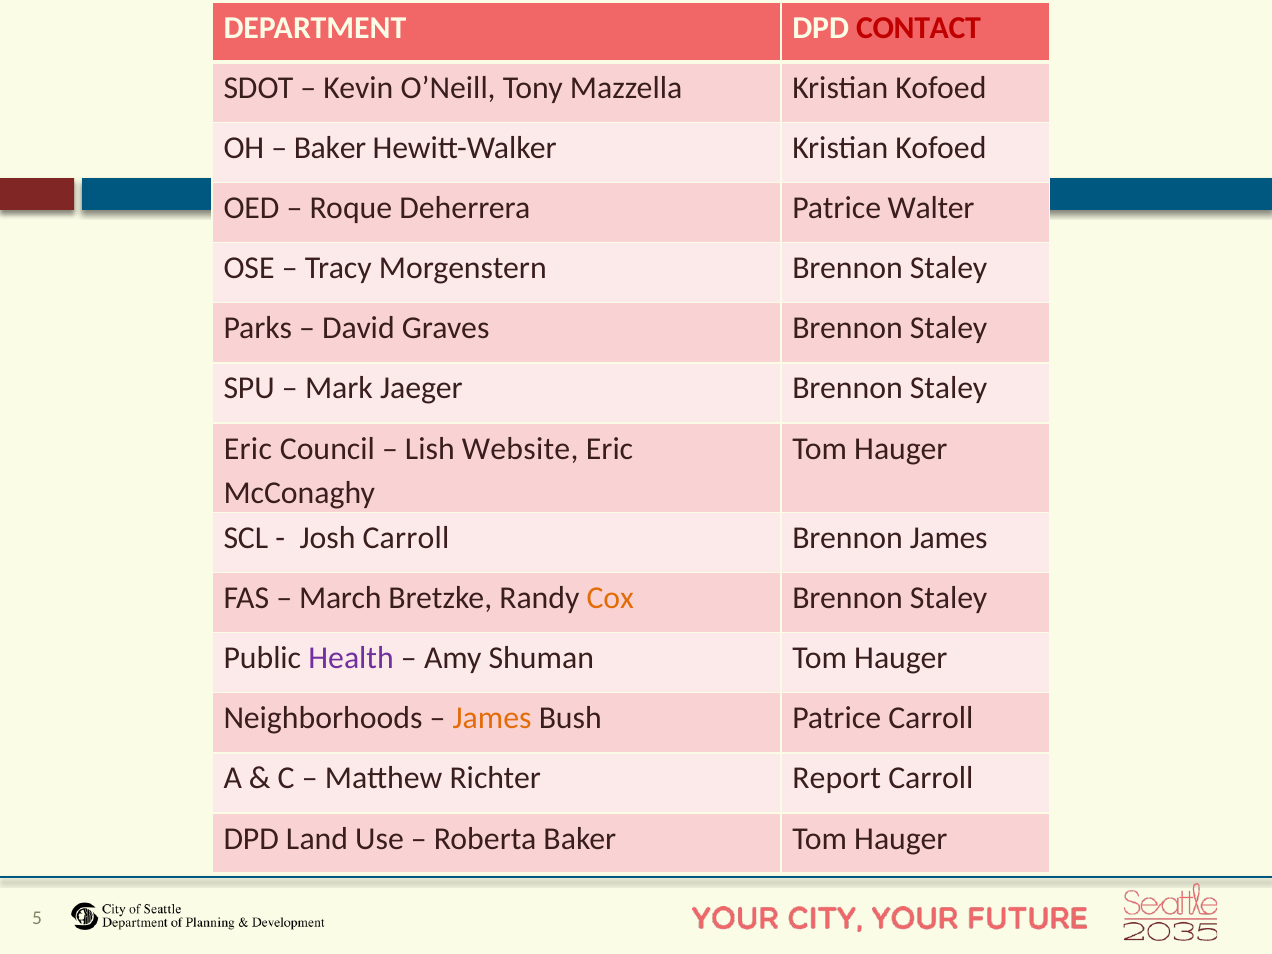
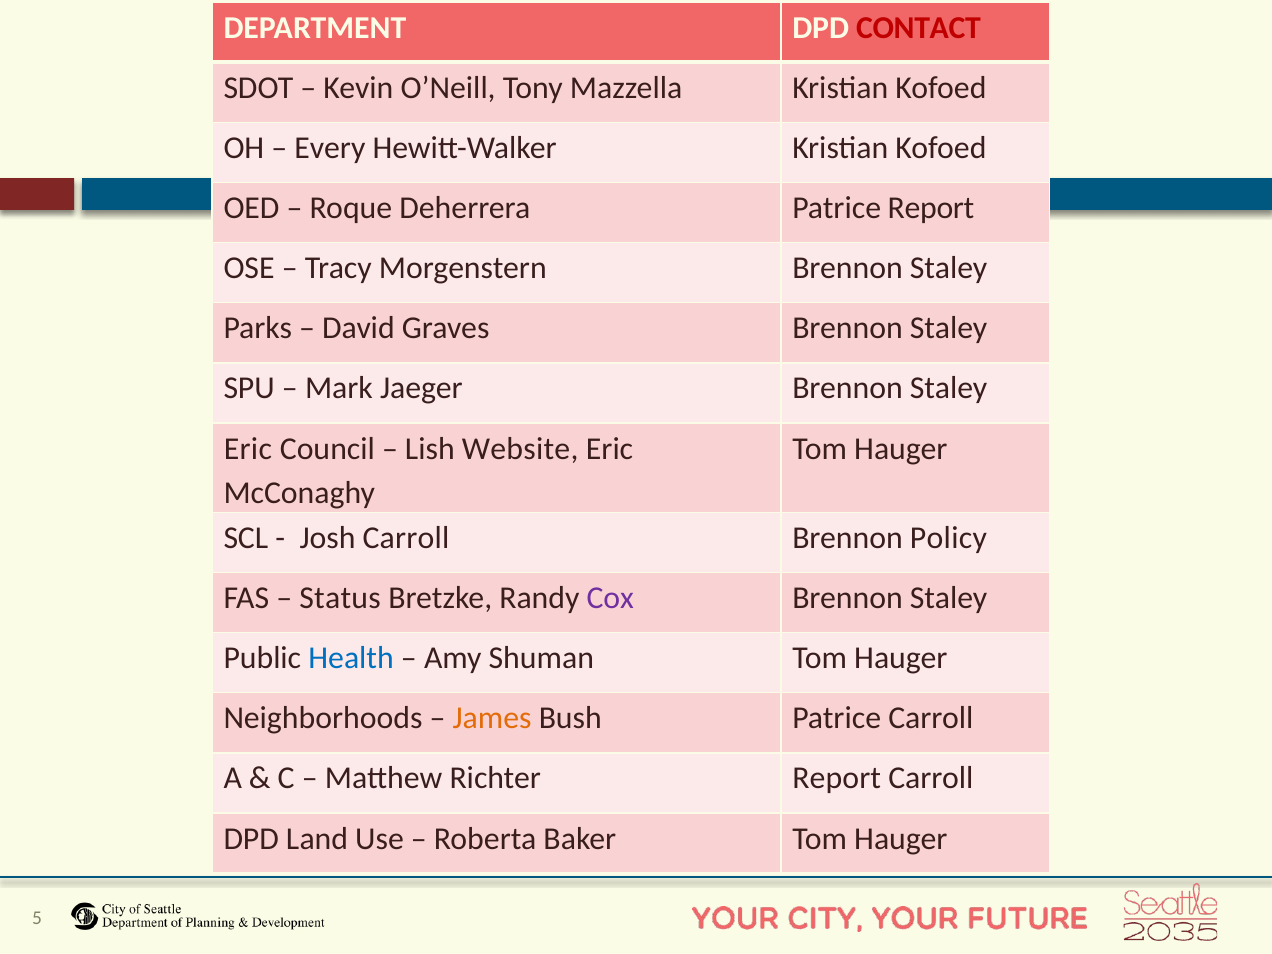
Baker at (330, 148): Baker -> Every
Patrice Walter: Walter -> Report
Brennon James: James -> Policy
March: March -> Status
Cox colour: orange -> purple
Health colour: purple -> blue
